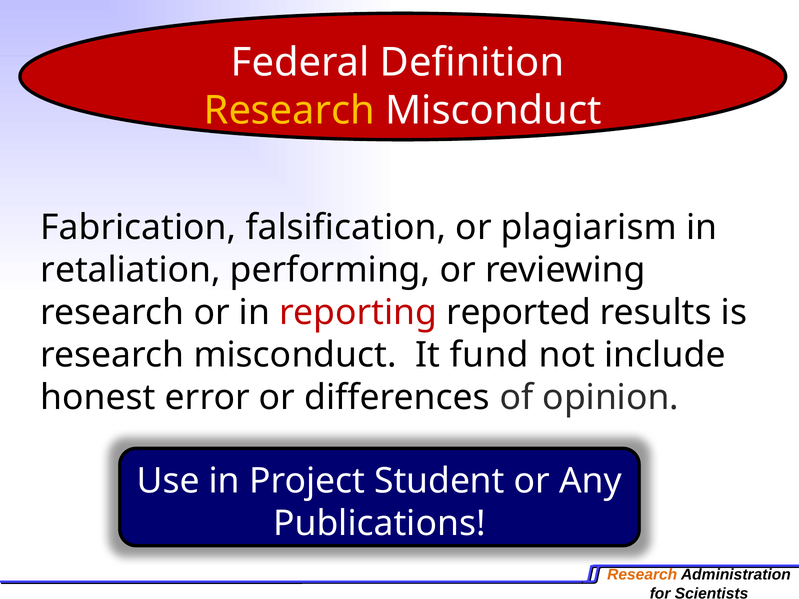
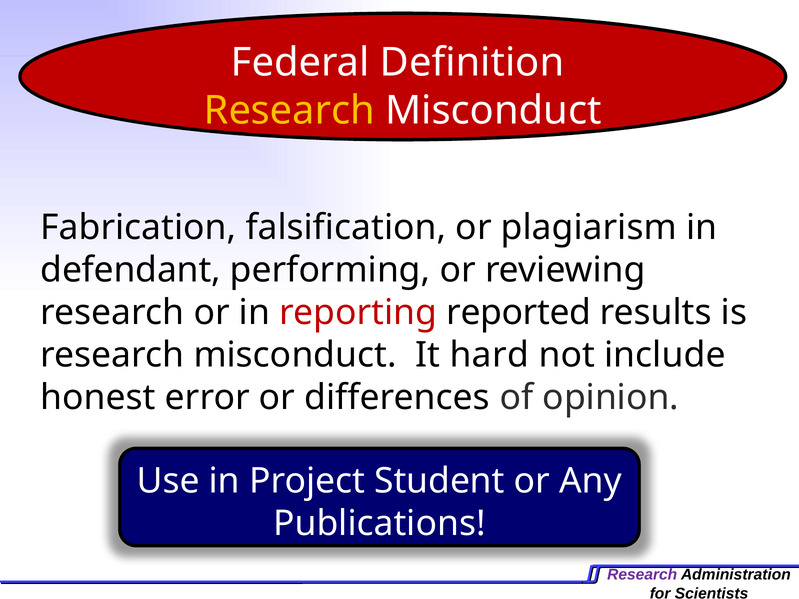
retaliation: retaliation -> defendant
fund: fund -> hard
Research at (642, 575) colour: orange -> purple
